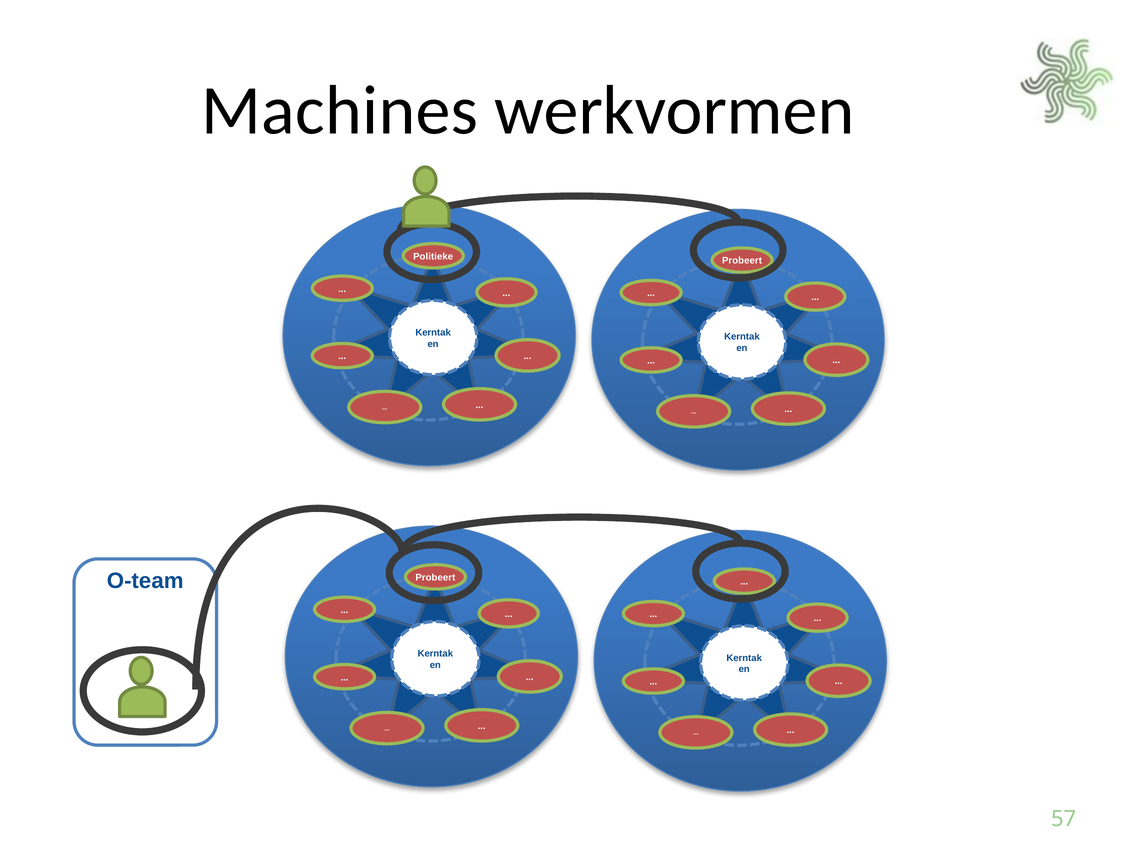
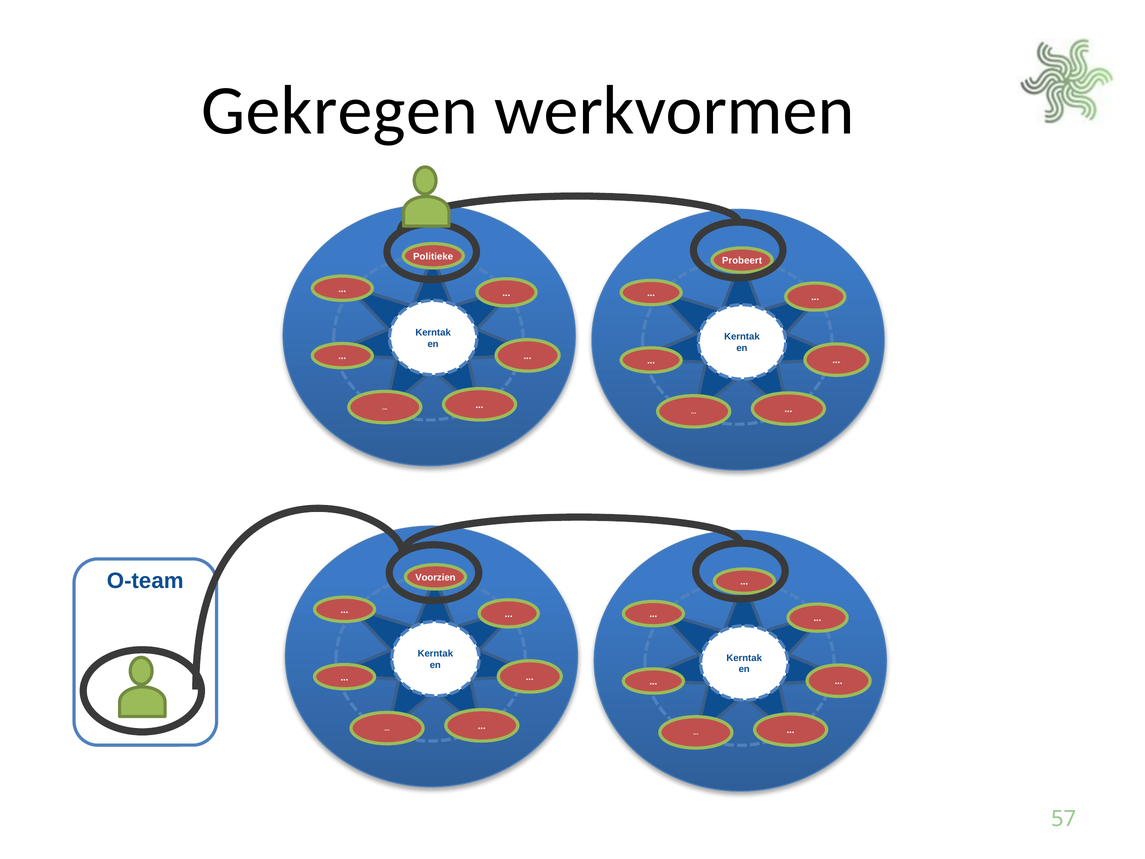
Machines: Machines -> Gekregen
Probeert at (435, 577): Probeert -> Voorzien
